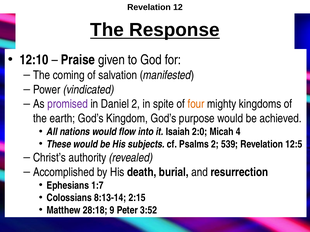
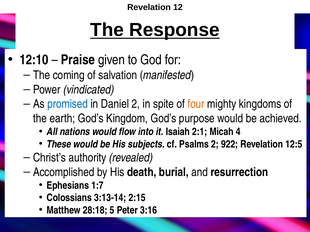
promised colour: purple -> blue
2:0: 2:0 -> 2:1
539: 539 -> 922
8:13-14: 8:13-14 -> 3:13-14
9: 9 -> 5
3:52: 3:52 -> 3:16
